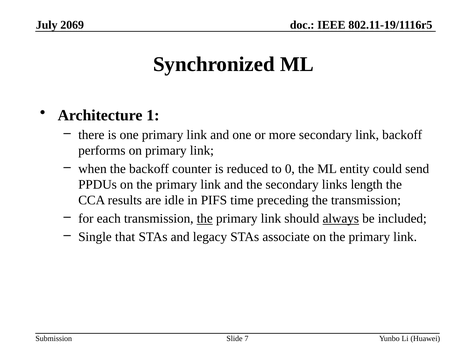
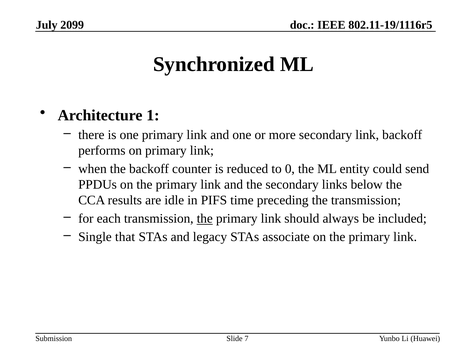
2069: 2069 -> 2099
length: length -> below
always underline: present -> none
